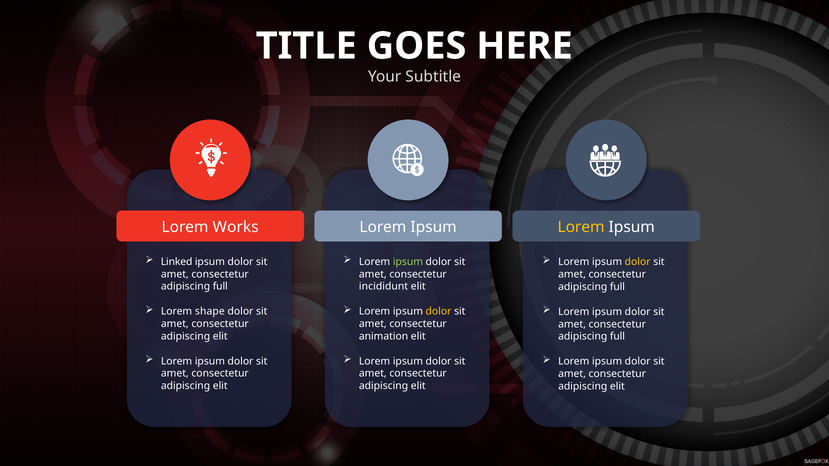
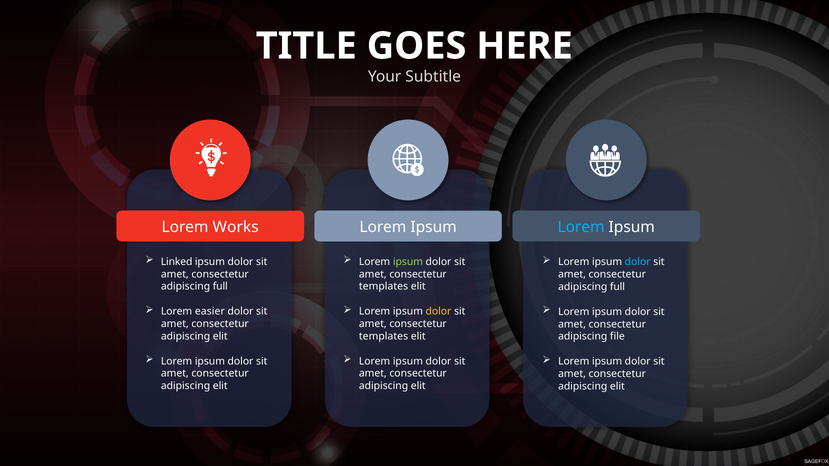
Lorem at (581, 227) colour: yellow -> light blue
dolor at (638, 262) colour: yellow -> light blue
incididunt at (384, 287): incididunt -> templates
shape: shape -> easier
animation at (384, 336): animation -> templates
full at (617, 337): full -> file
